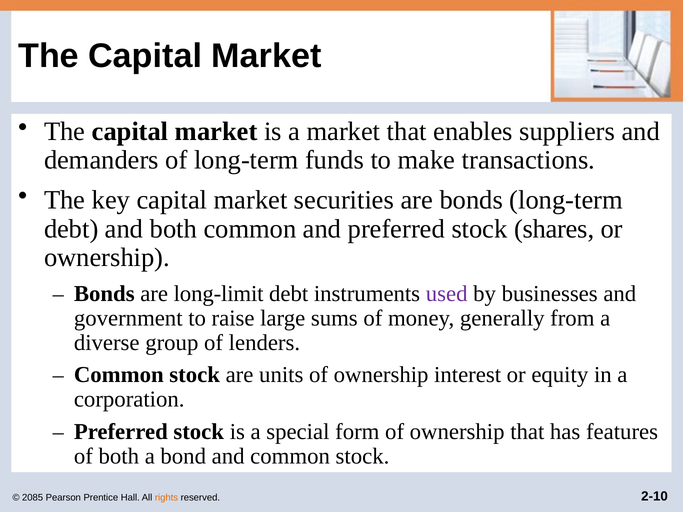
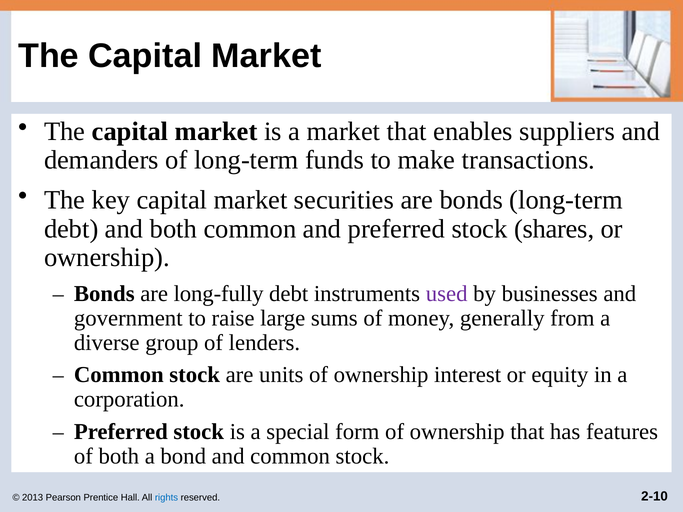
long-limit: long-limit -> long-fully
2085: 2085 -> 2013
rights colour: orange -> blue
